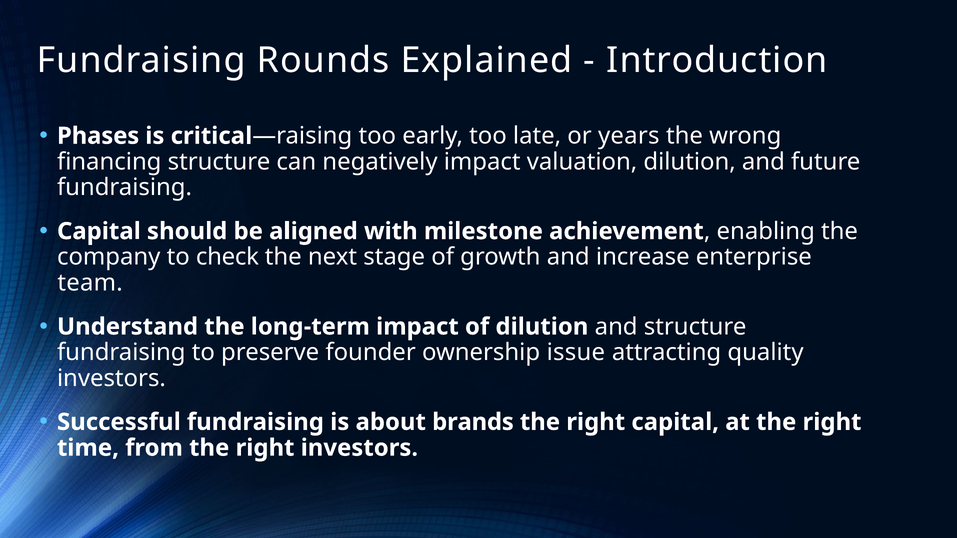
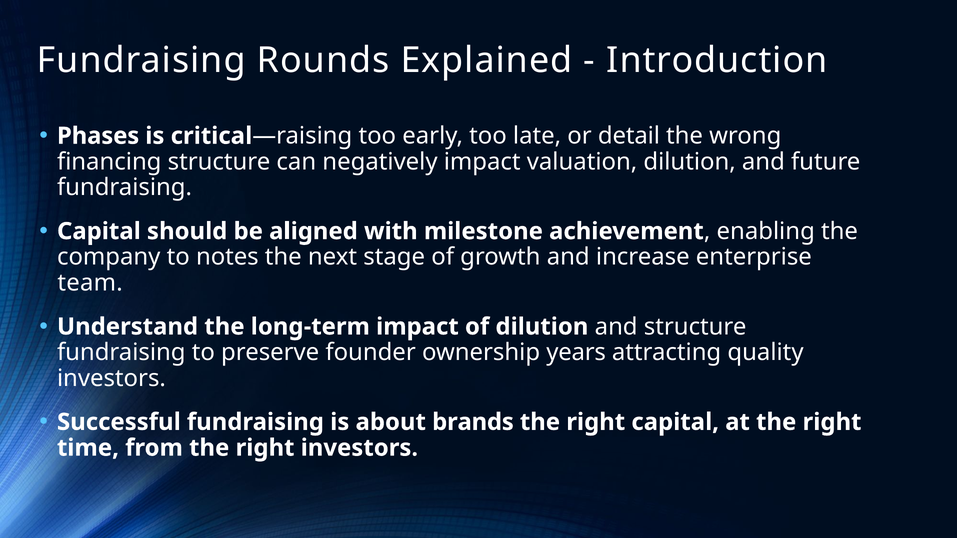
years: years -> detail
check: check -> notes
issue: issue -> years
